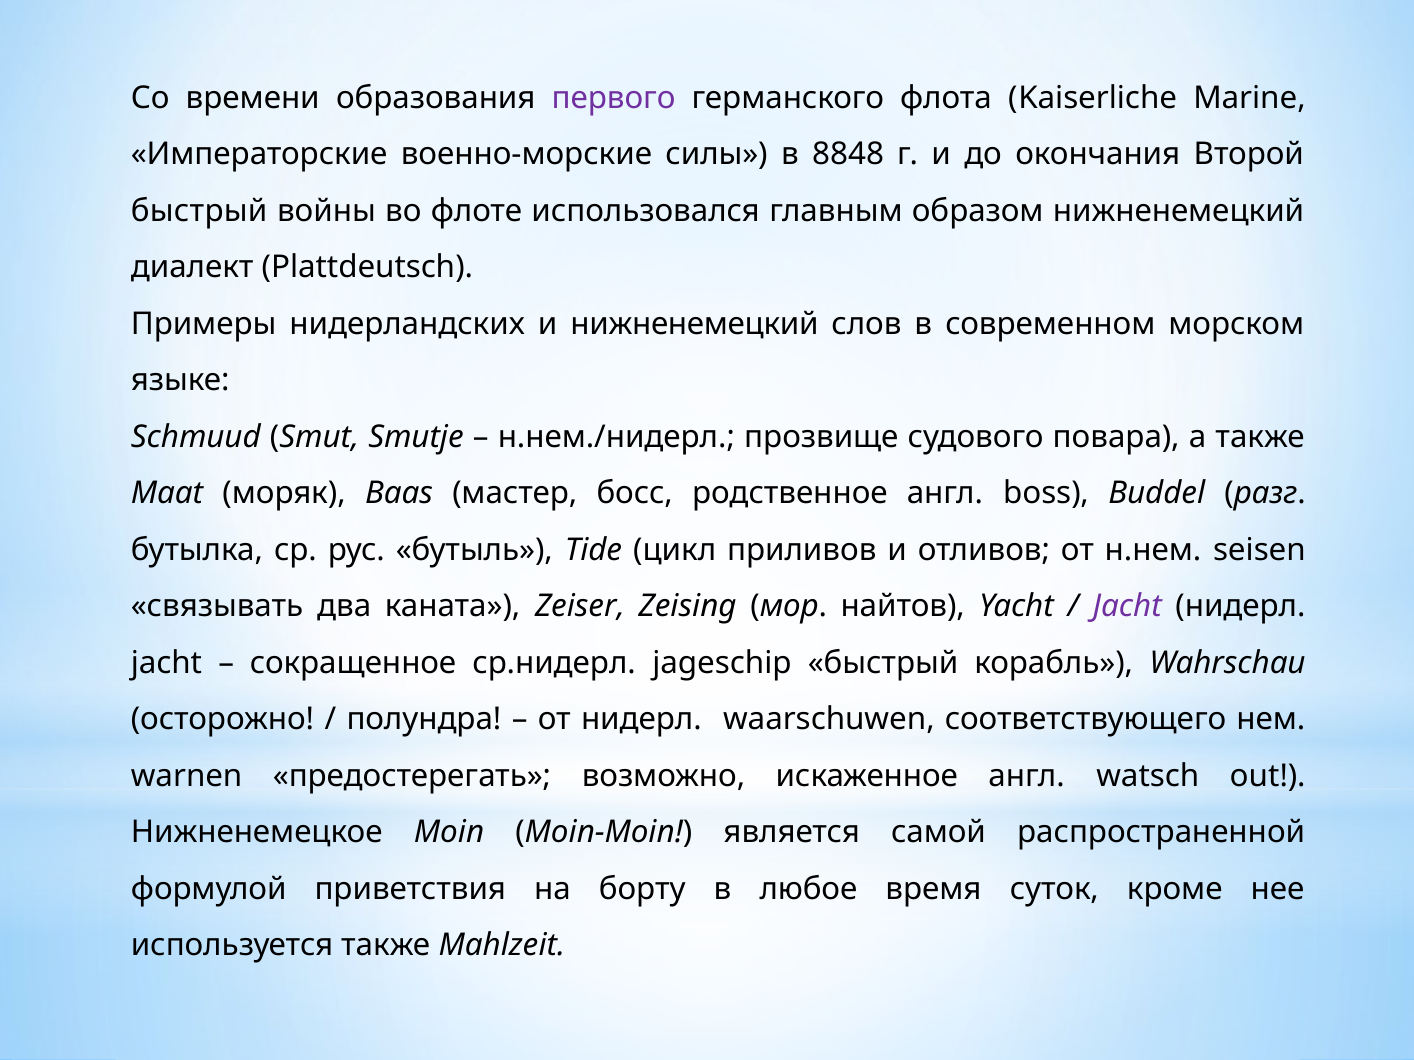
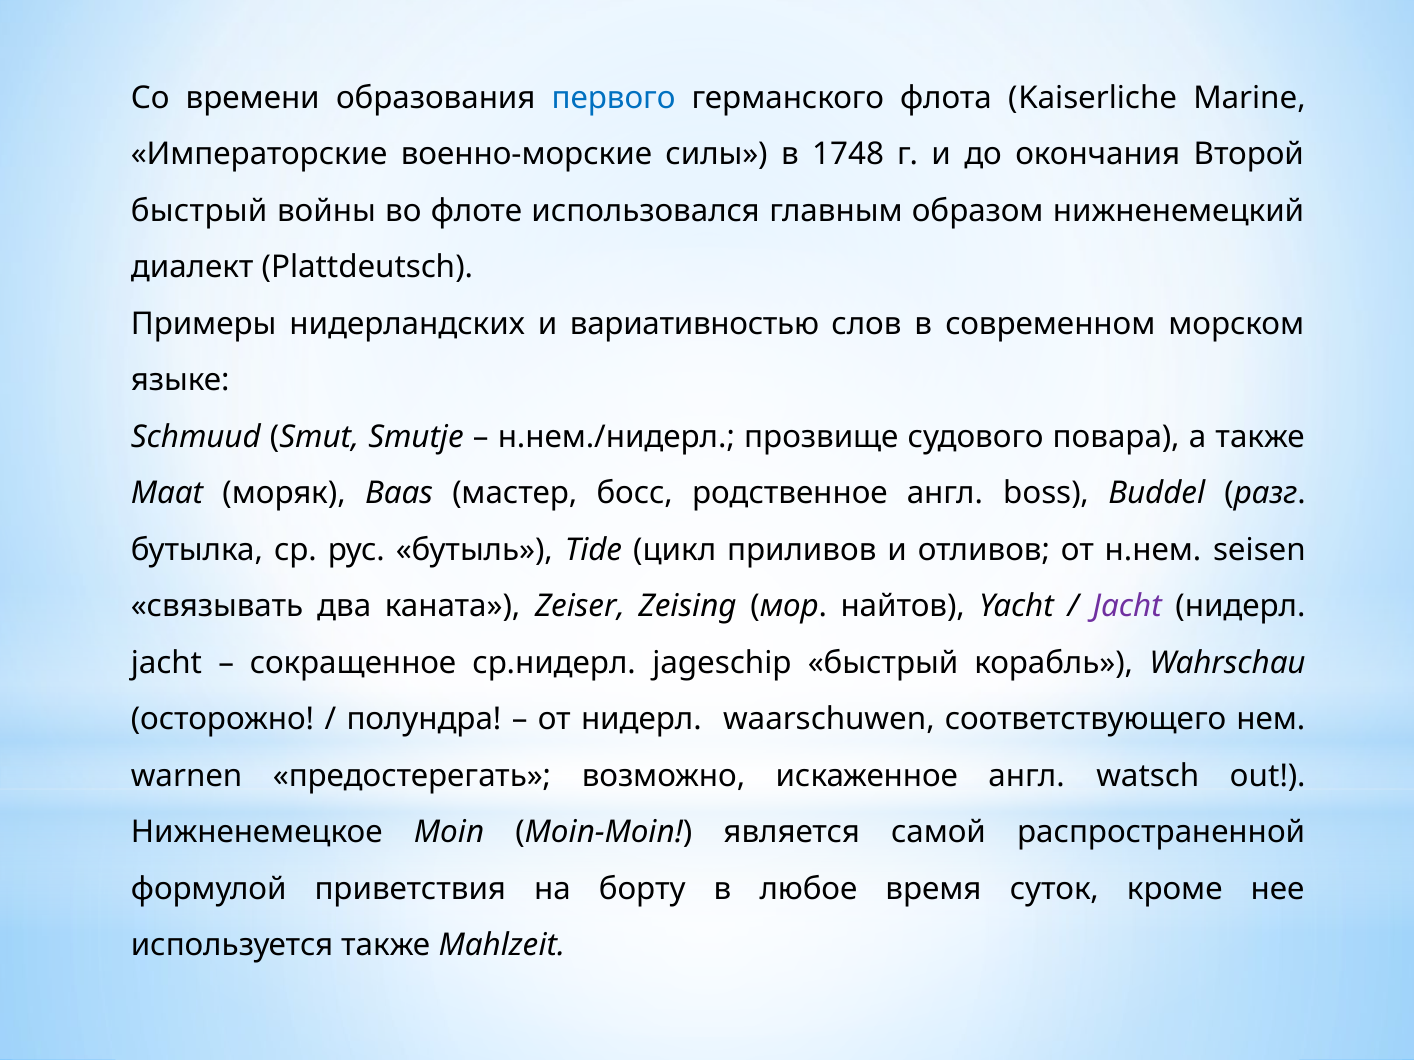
первого colour: purple -> blue
8848: 8848 -> 1748
и нижненемецкий: нижненемецкий -> вариативностью
